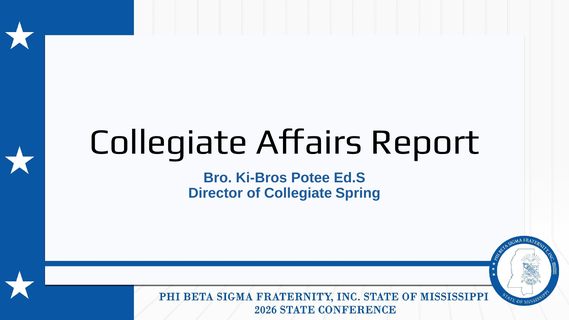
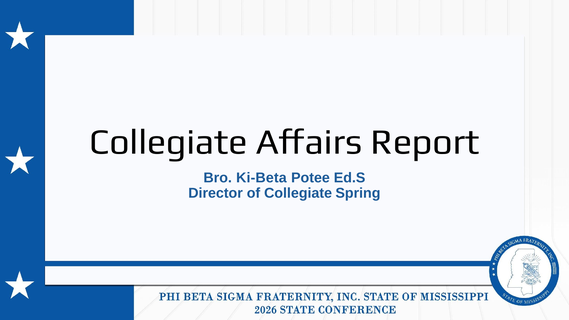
Ki-Bros: Ki-Bros -> Ki-Beta
